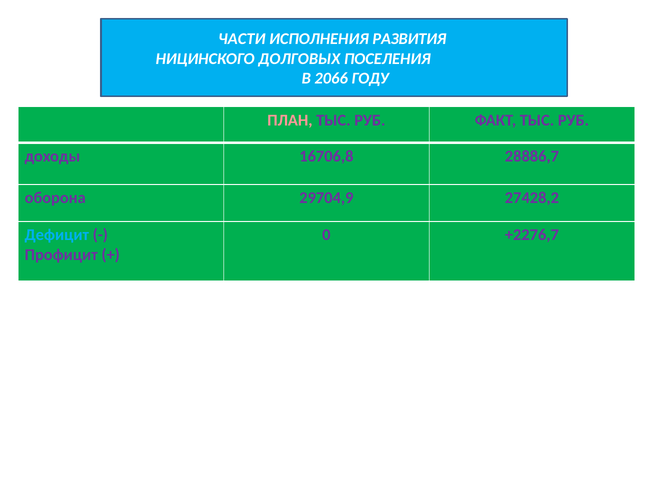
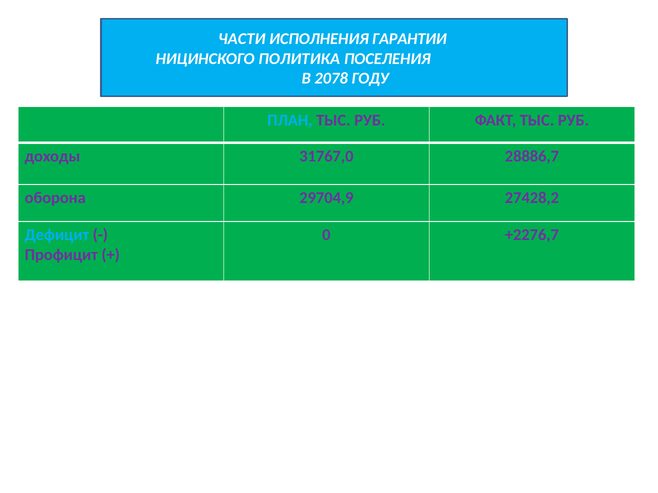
РАЗВИТИЯ: РАЗВИТИЯ -> ГАРАНТИИ
ДОЛГОВЫХ: ДОЛГОВЫХ -> ПОЛИТИКА
2066: 2066 -> 2078
ПЛАН colour: pink -> light blue
16706,8: 16706,8 -> 31767,0
